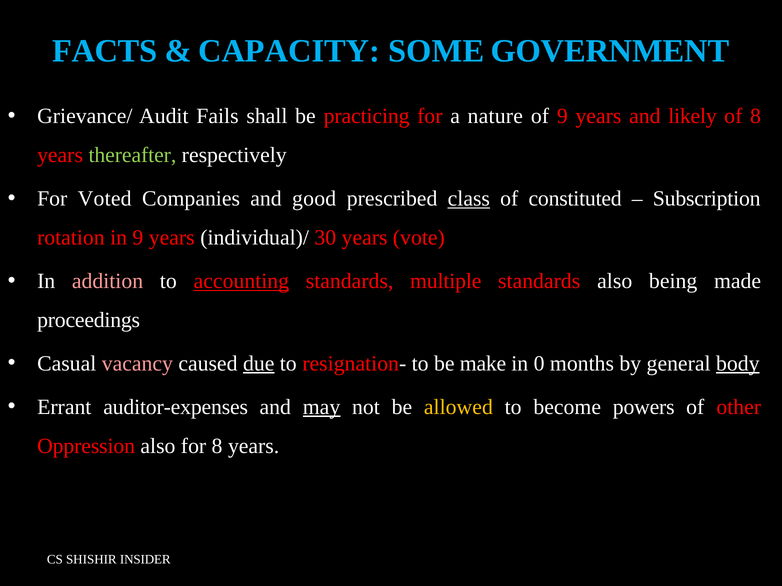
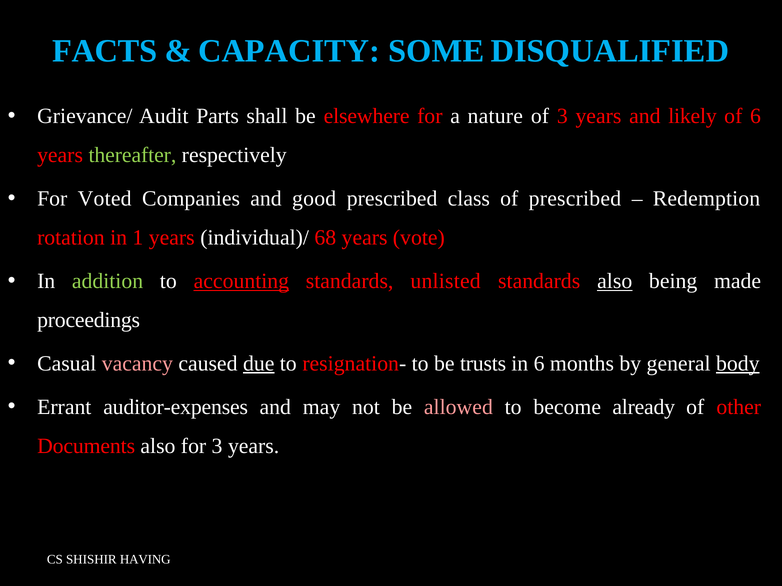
GOVERNMENT: GOVERNMENT -> DISQUALIFIED
Fails: Fails -> Parts
practicing: practicing -> elsewhere
of 9: 9 -> 3
of 8: 8 -> 6
class underline: present -> none
of constituted: constituted -> prescribed
Subscription: Subscription -> Redemption
in 9: 9 -> 1
30: 30 -> 68
addition colour: pink -> light green
multiple: multiple -> unlisted
also at (615, 281) underline: none -> present
make: make -> trusts
in 0: 0 -> 6
may underline: present -> none
allowed colour: yellow -> pink
powers: powers -> already
Oppression: Oppression -> Documents
for 8: 8 -> 3
INSIDER: INSIDER -> HAVING
